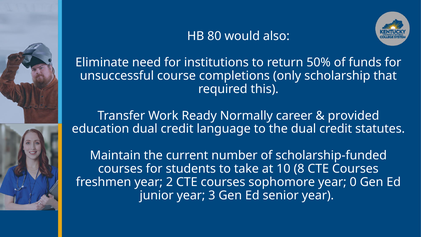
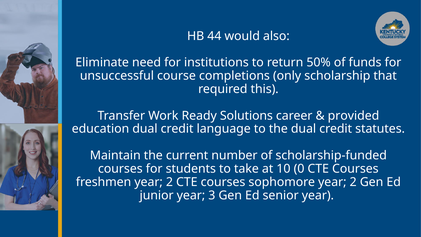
80: 80 -> 44
Normally: Normally -> Solutions
8: 8 -> 0
sophomore year 0: 0 -> 2
